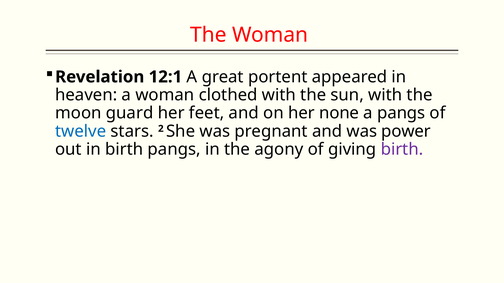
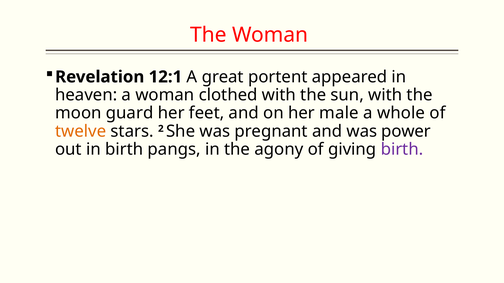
none: none -> male
a pangs: pangs -> whole
twelve colour: blue -> orange
